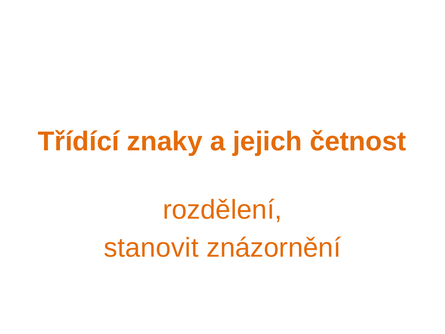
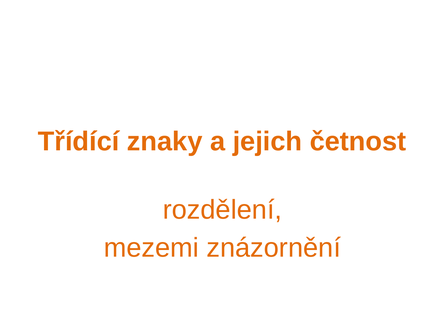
stanovit: stanovit -> mezemi
